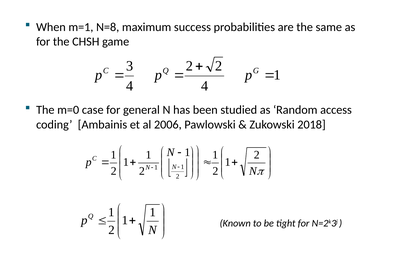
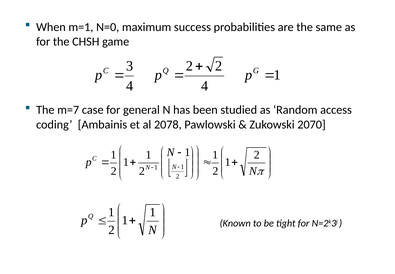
N=8: N=8 -> N=0
m=0: m=0 -> m=7
2006: 2006 -> 2078
2018: 2018 -> 2070
